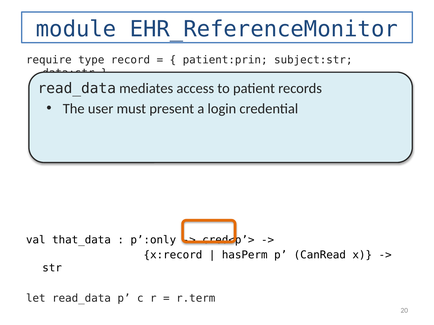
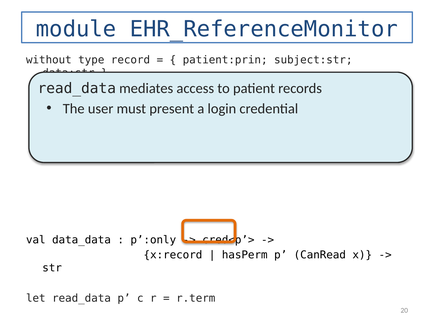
require: require -> without
that_data: that_data -> data_data
